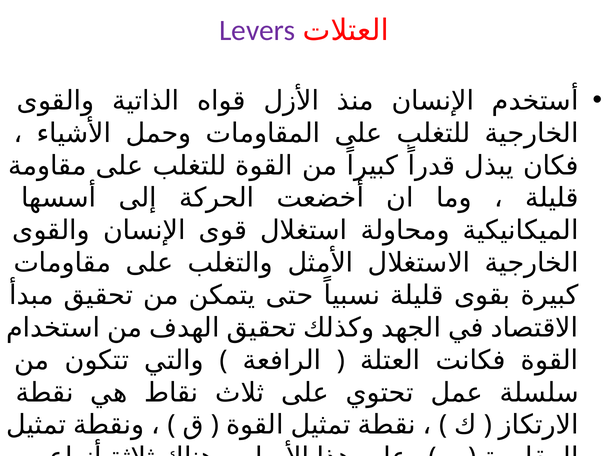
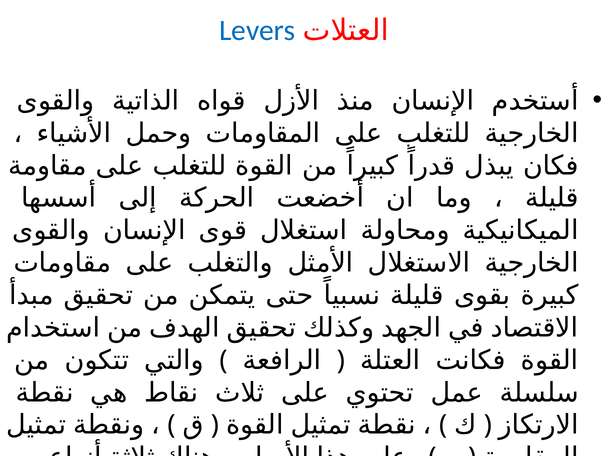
Levers colour: purple -> blue
